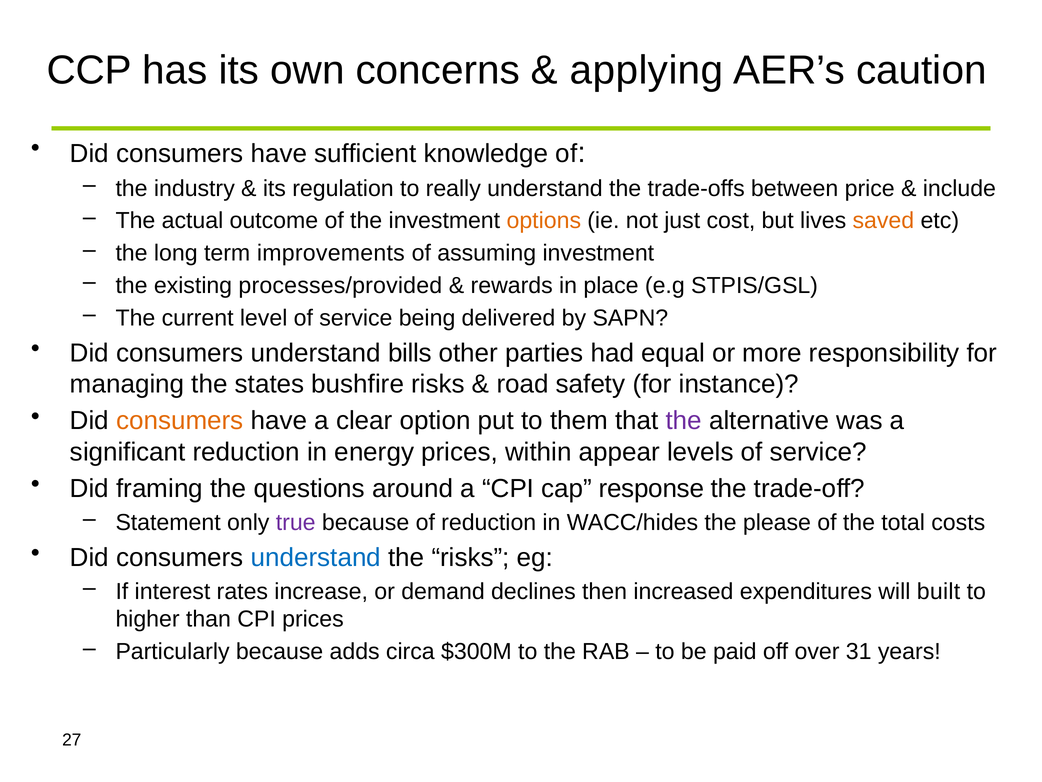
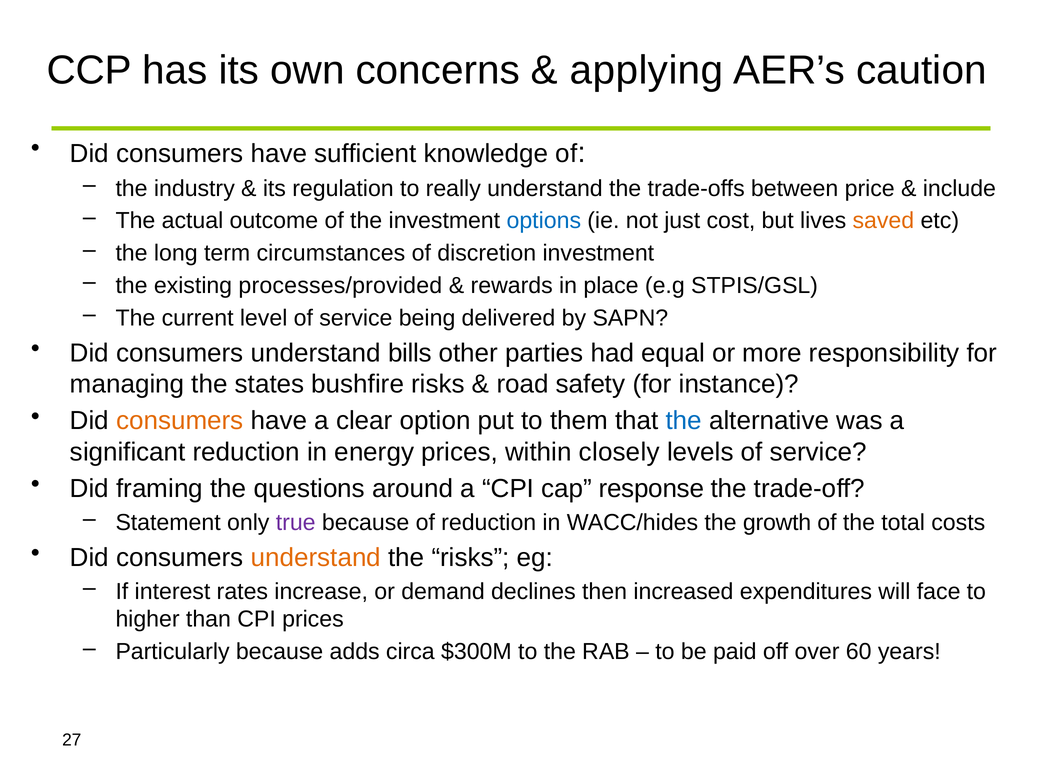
options colour: orange -> blue
improvements: improvements -> circumstances
assuming: assuming -> discretion
the at (684, 421) colour: purple -> blue
appear: appear -> closely
please: please -> growth
understand at (316, 557) colour: blue -> orange
built: built -> face
31: 31 -> 60
